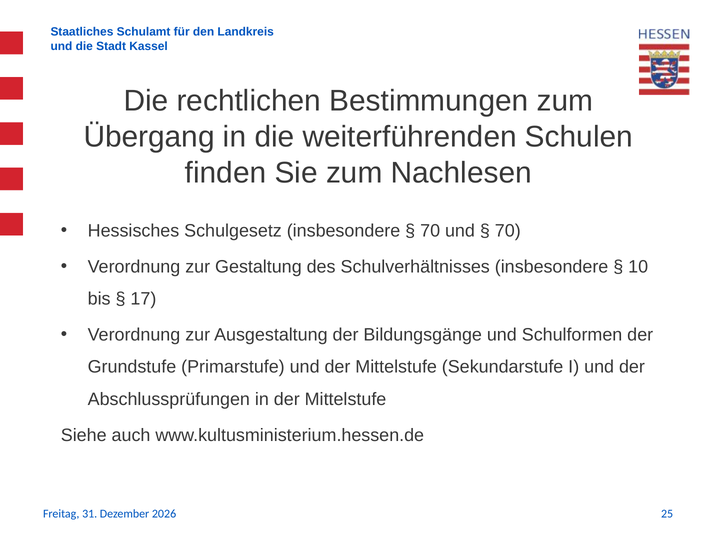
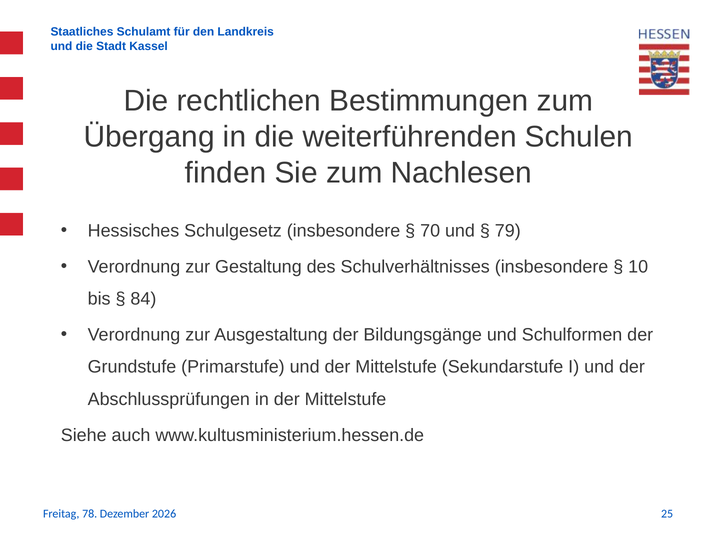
70 at (508, 231): 70 -> 79
17: 17 -> 84
31: 31 -> 78
